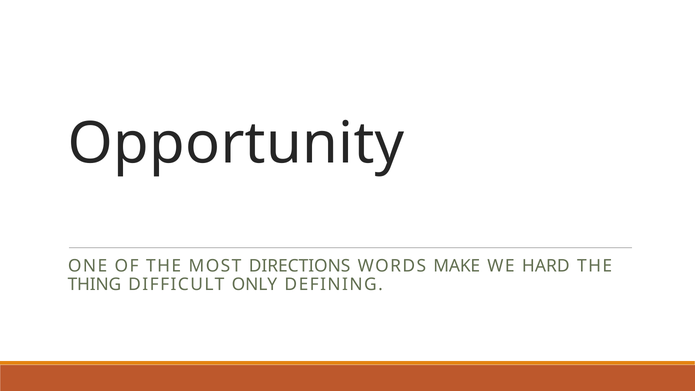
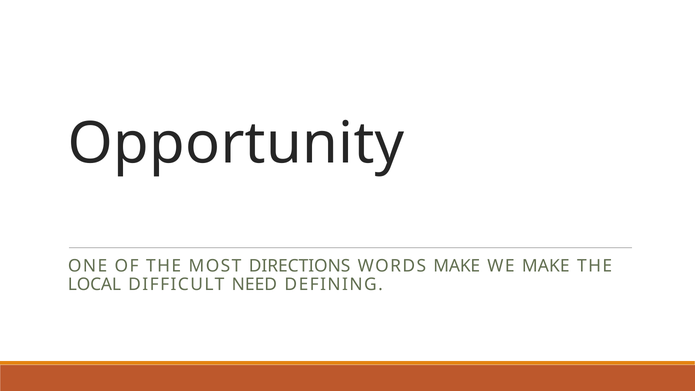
WE HARD: HARD -> MAKE
THING: THING -> LOCAL
ONLY: ONLY -> NEED
